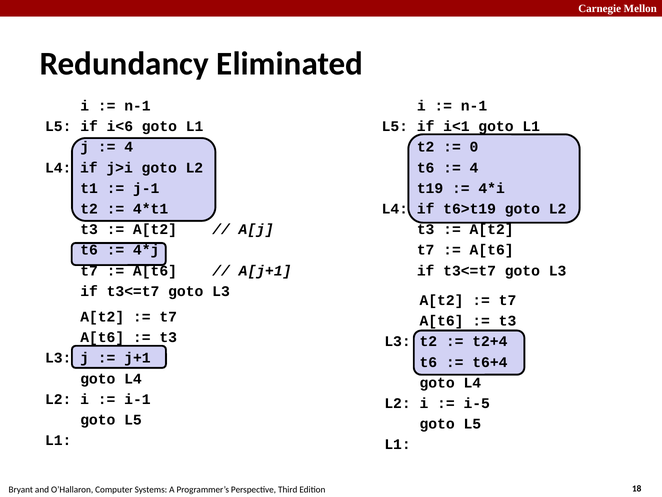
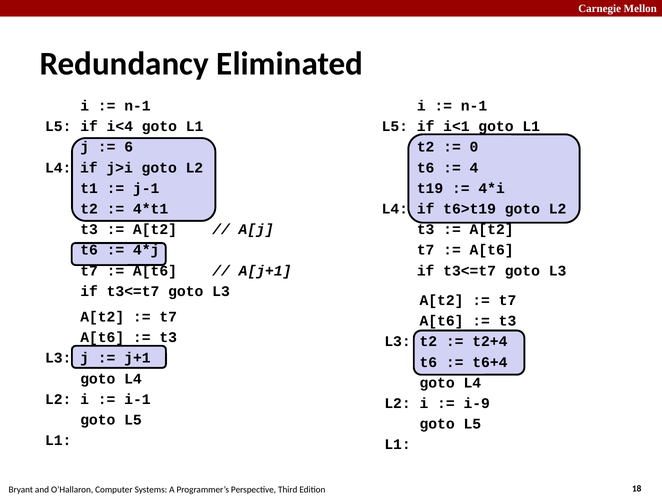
i<6: i<6 -> i<4
4 at (129, 147): 4 -> 6
i-5: i-5 -> i-9
